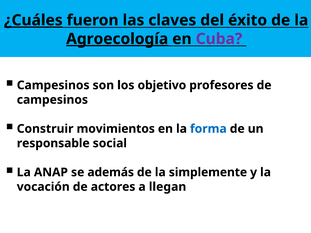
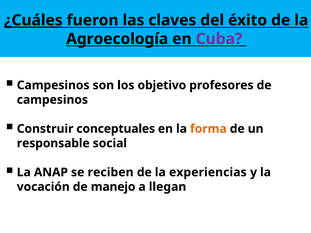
Agroecología underline: present -> none
movimientos: movimientos -> conceptuales
forma colour: blue -> orange
además: además -> reciben
simplemente: simplemente -> experiencias
actores: actores -> manejo
